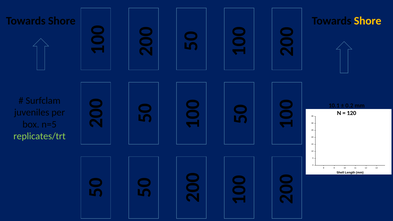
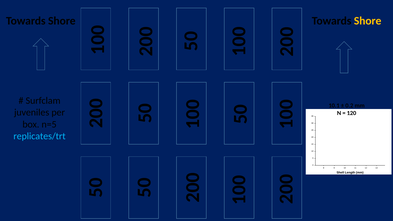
replicates/trt colour: light green -> light blue
